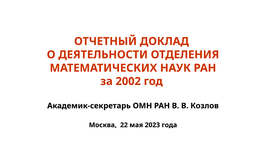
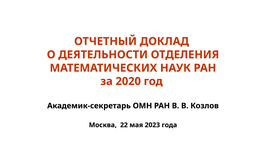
2002: 2002 -> 2020
